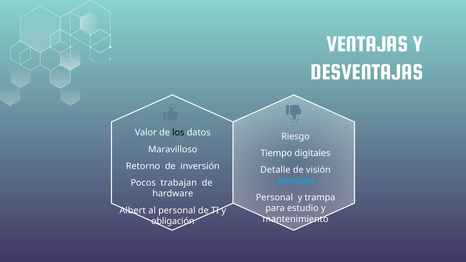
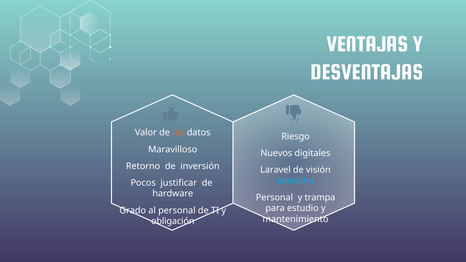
los colour: black -> orange
Tiempo: Tiempo -> Nuevos
Detalle: Detalle -> Laravel
trabajan: trabajan -> justificar
Albert: Albert -> Grado
